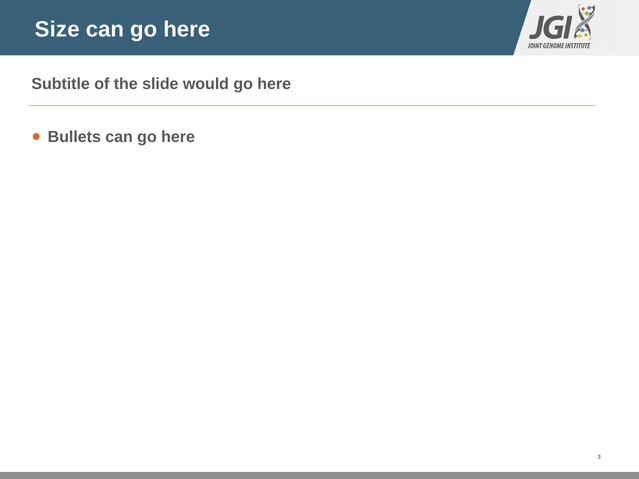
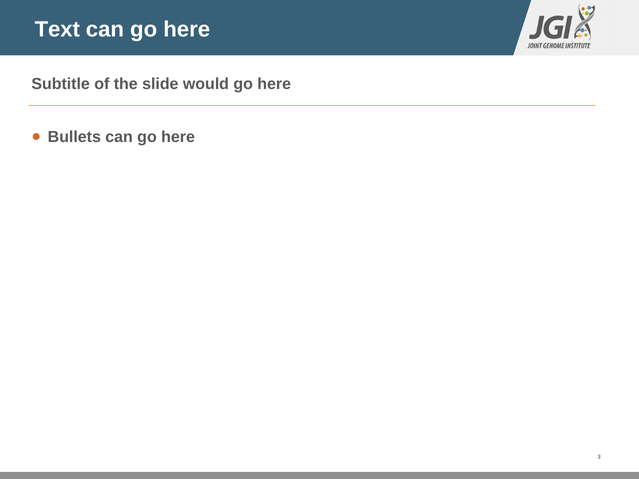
Size: Size -> Text
